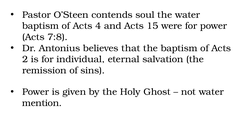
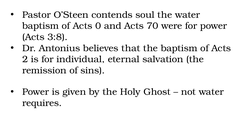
4: 4 -> 0
15: 15 -> 70
7:8: 7:8 -> 3:8
mention: mention -> requires
